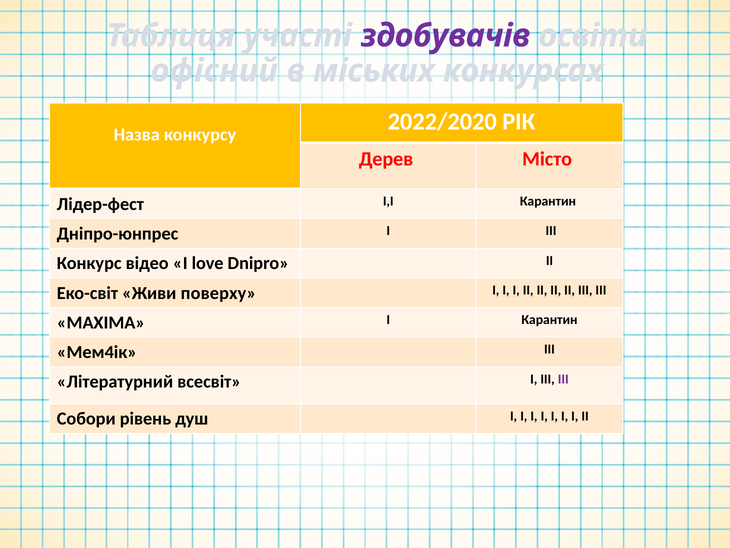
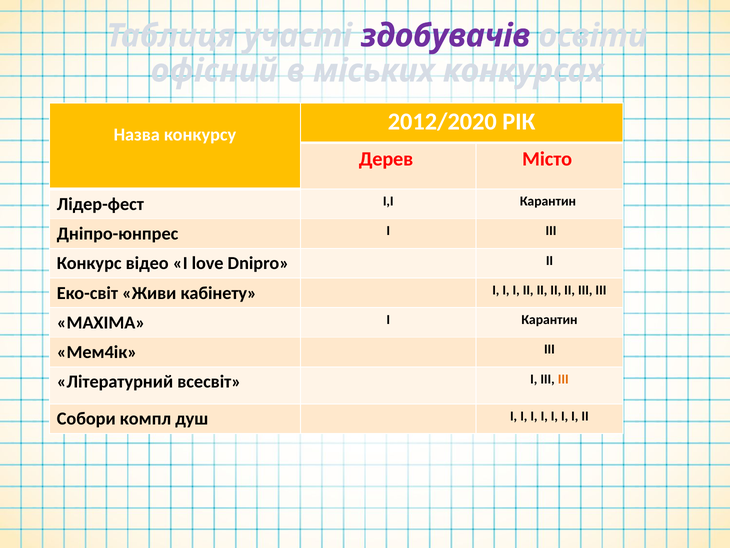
2022/2020: 2022/2020 -> 2012/2020
поверху: поверху -> кабінету
ІІІ at (563, 379) colour: purple -> orange
рівень: рівень -> компл
